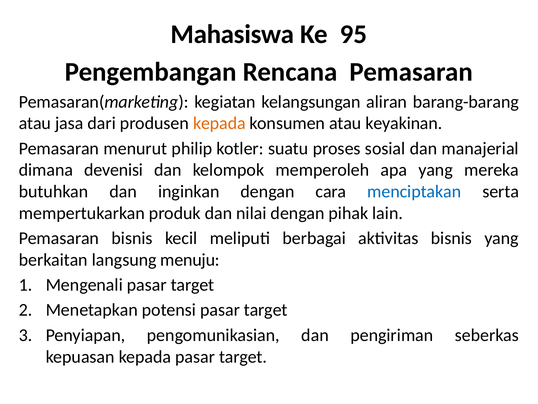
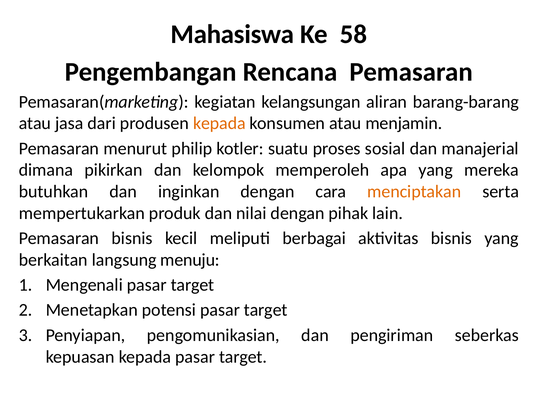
95: 95 -> 58
keyakinan: keyakinan -> menjamin
devenisi: devenisi -> pikirkan
menciptakan colour: blue -> orange
